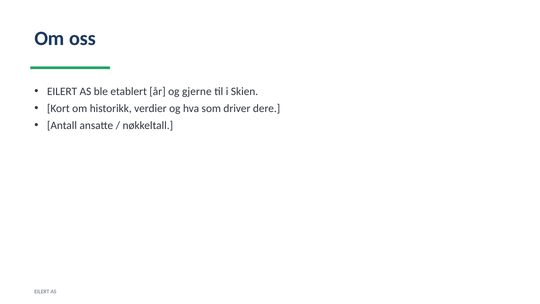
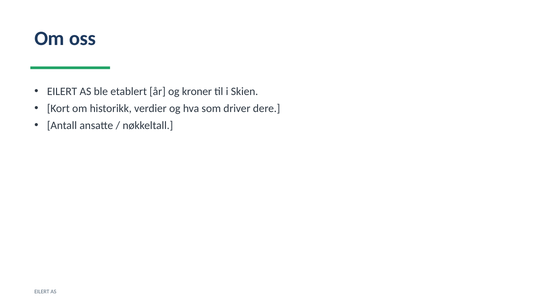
gjerne: gjerne -> kroner
